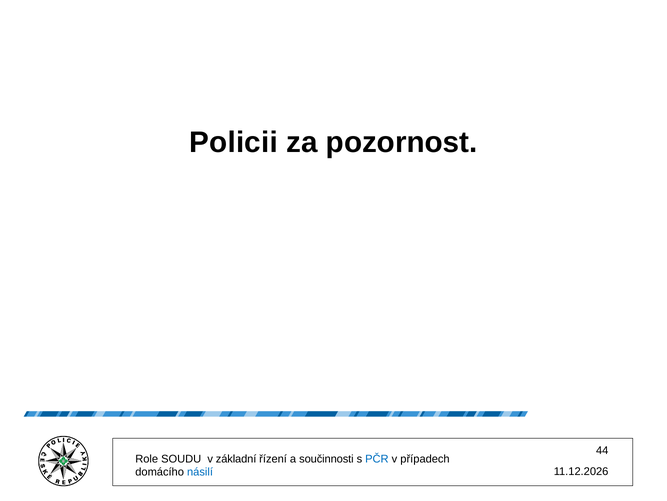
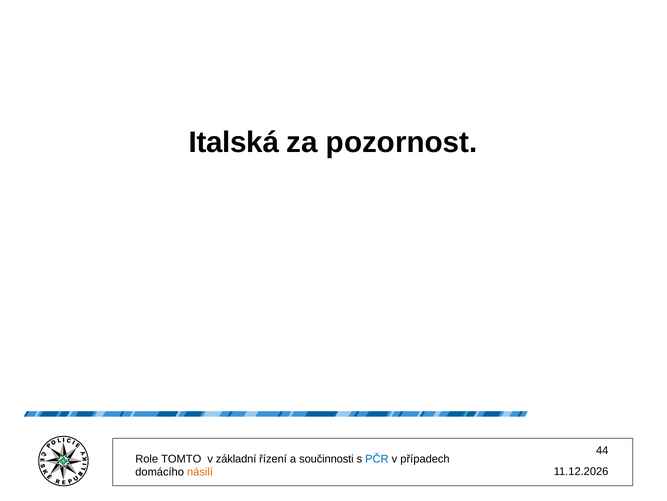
Policii: Policii -> Italská
SOUDU: SOUDU -> TOMTO
násilí colour: blue -> orange
